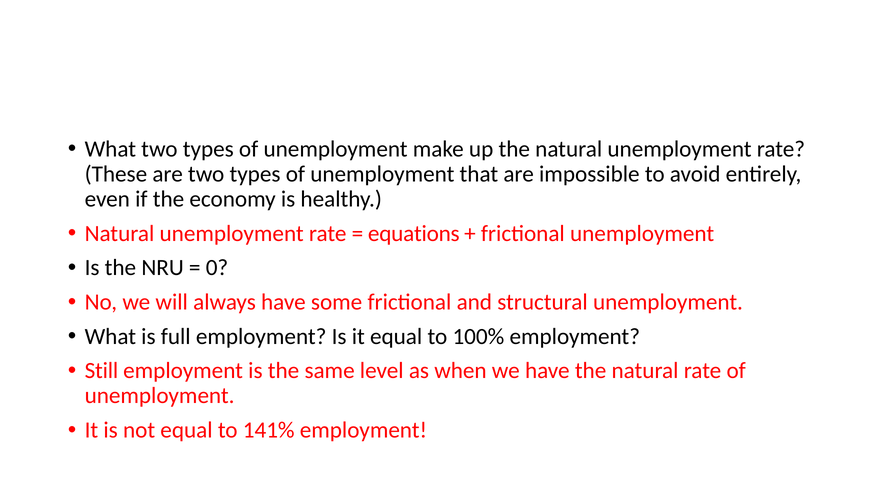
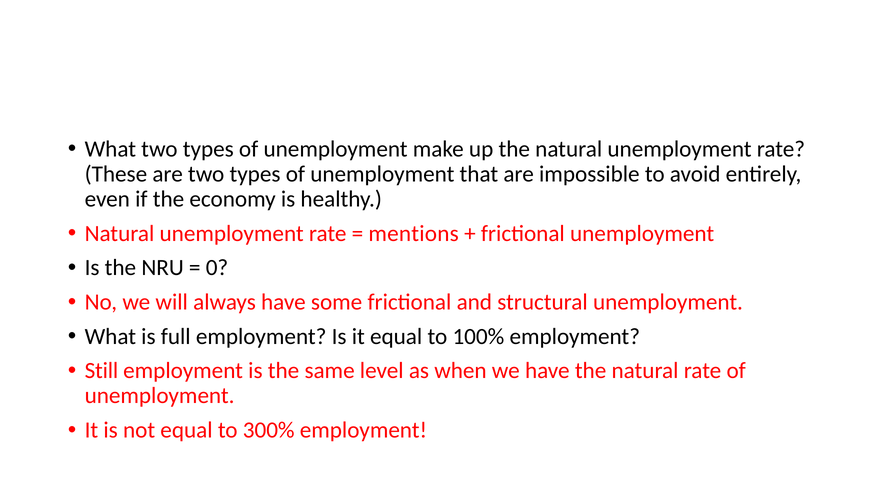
equations: equations -> mentions
141%: 141% -> 300%
